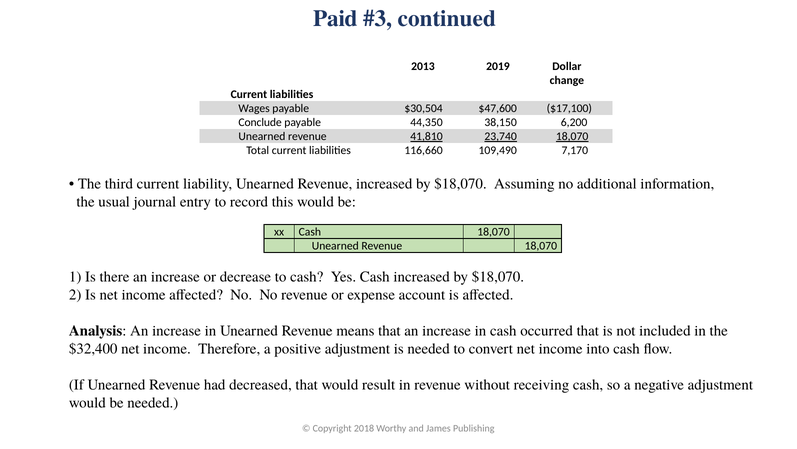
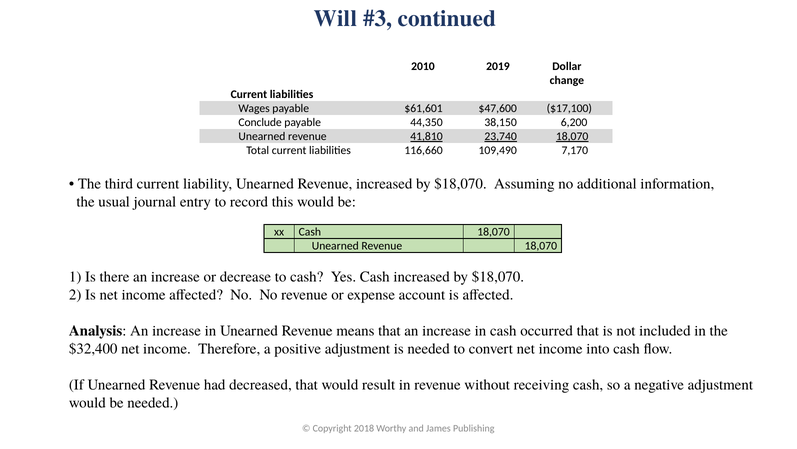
Paid: Paid -> Will
2013: 2013 -> 2010
$30,504: $30,504 -> $61,601
